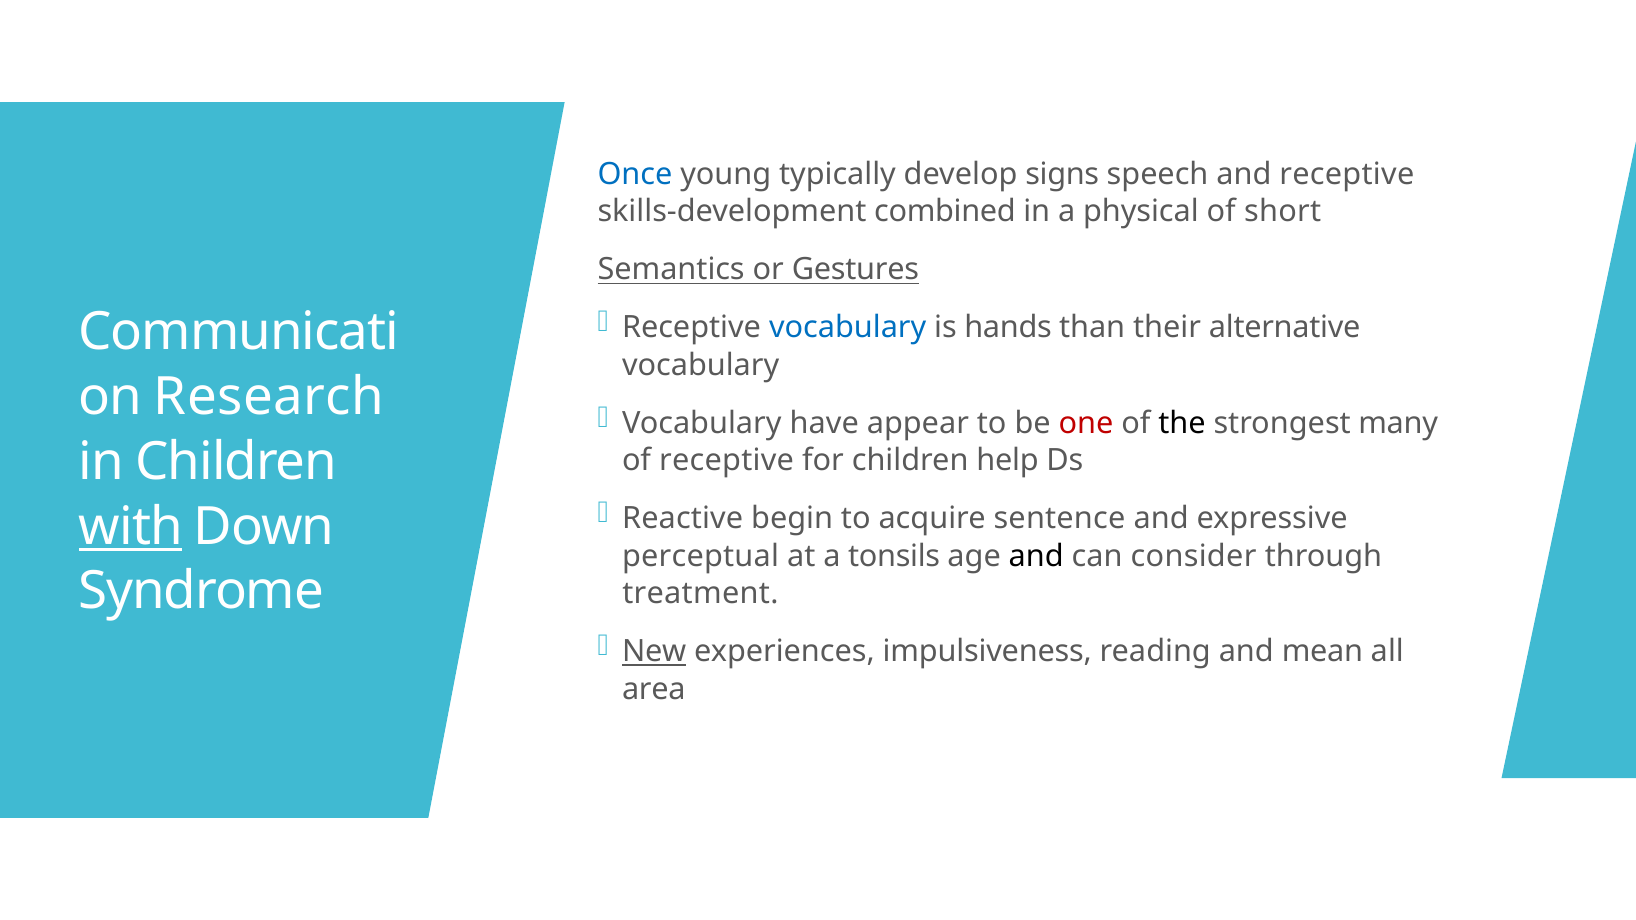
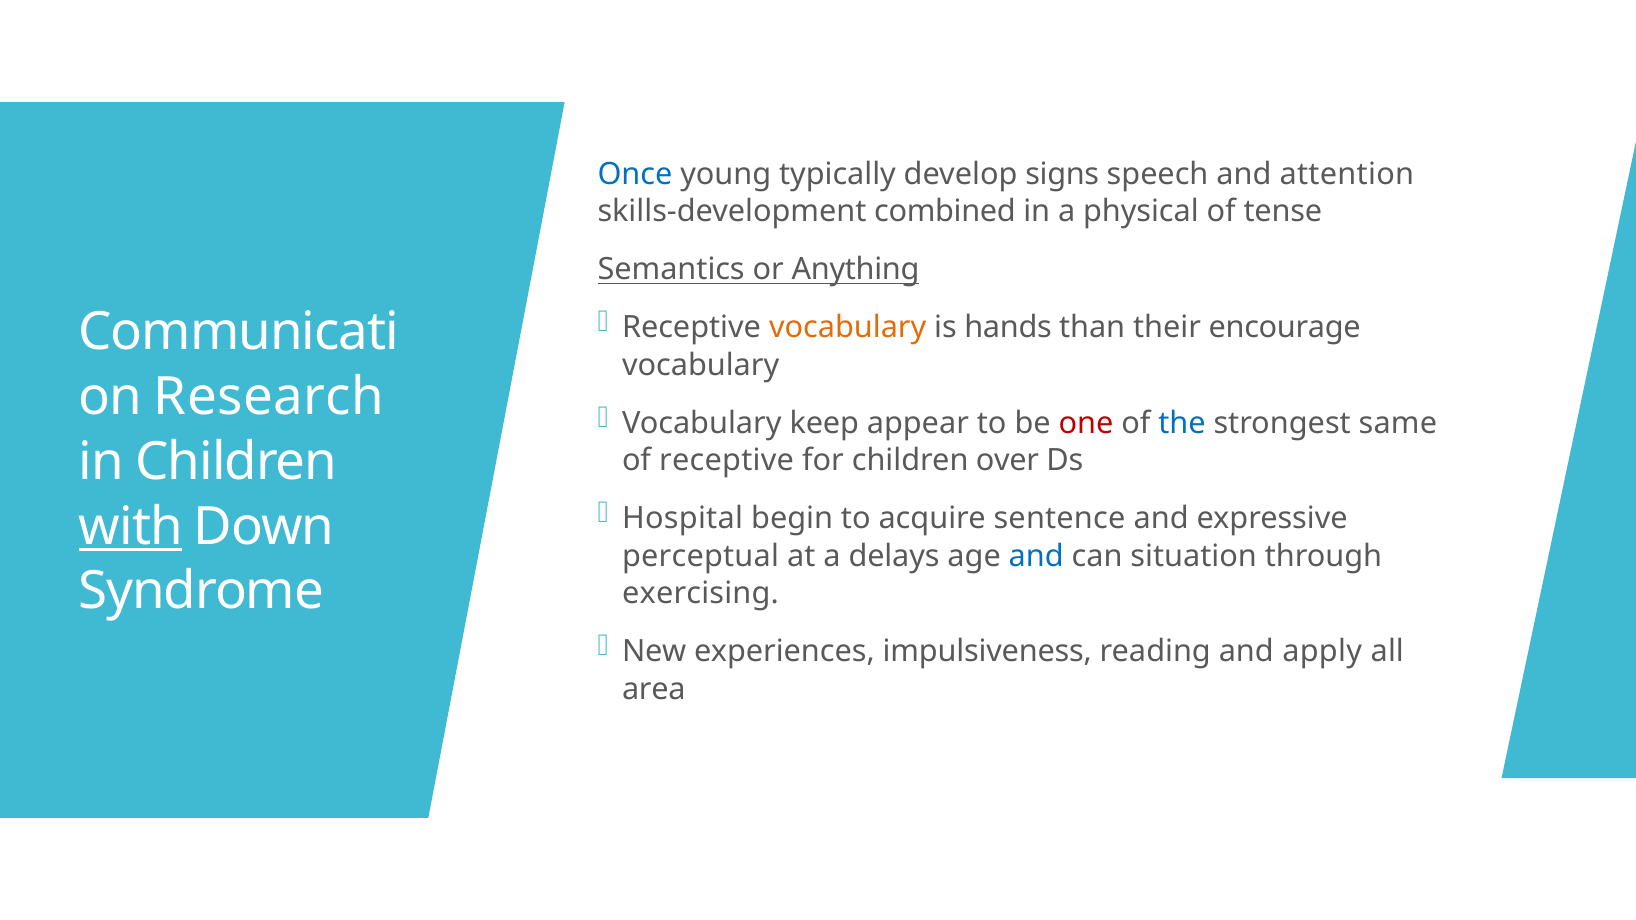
and receptive: receptive -> attention
short: short -> tense
Gestures: Gestures -> Anything
vocabulary at (848, 328) colour: blue -> orange
alternative: alternative -> encourage
have: have -> keep
the colour: black -> blue
many: many -> same
help: help -> over
Reactive: Reactive -> Hospital
tonsils: tonsils -> delays
and at (1036, 556) colour: black -> blue
consider: consider -> situation
treatment: treatment -> exercising
New underline: present -> none
mean: mean -> apply
